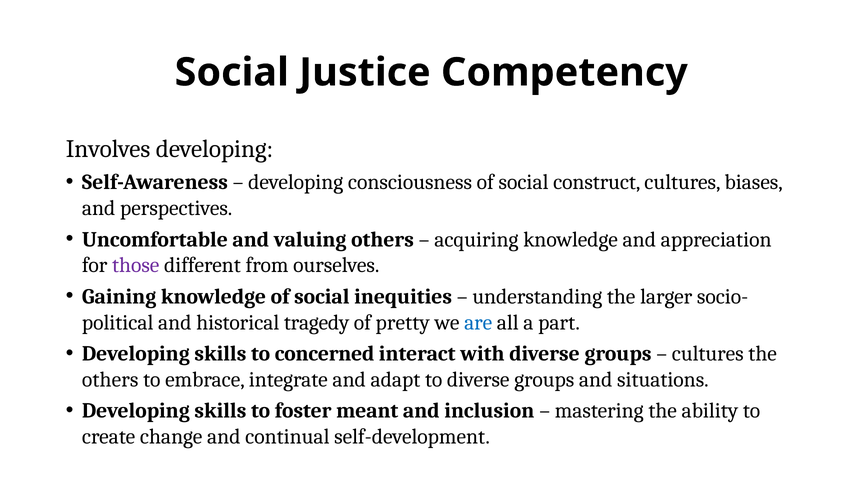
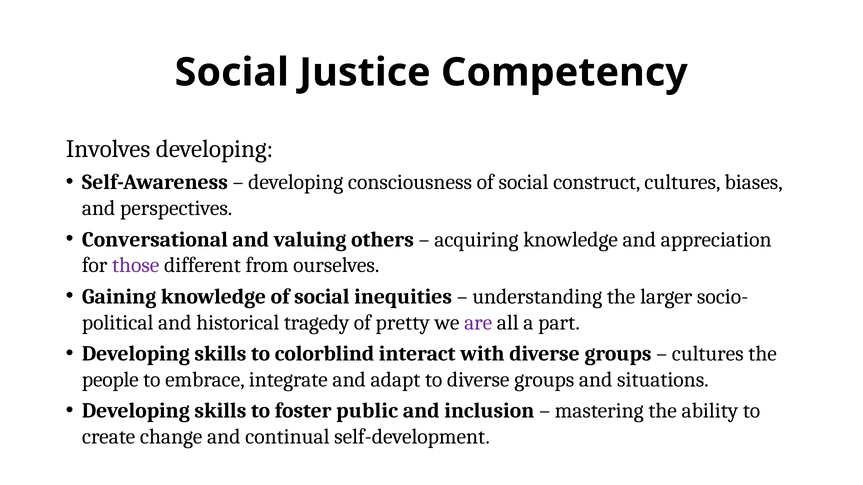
Uncomfortable: Uncomfortable -> Conversational
are colour: blue -> purple
concerned: concerned -> colorblind
others at (110, 380): others -> people
meant: meant -> public
